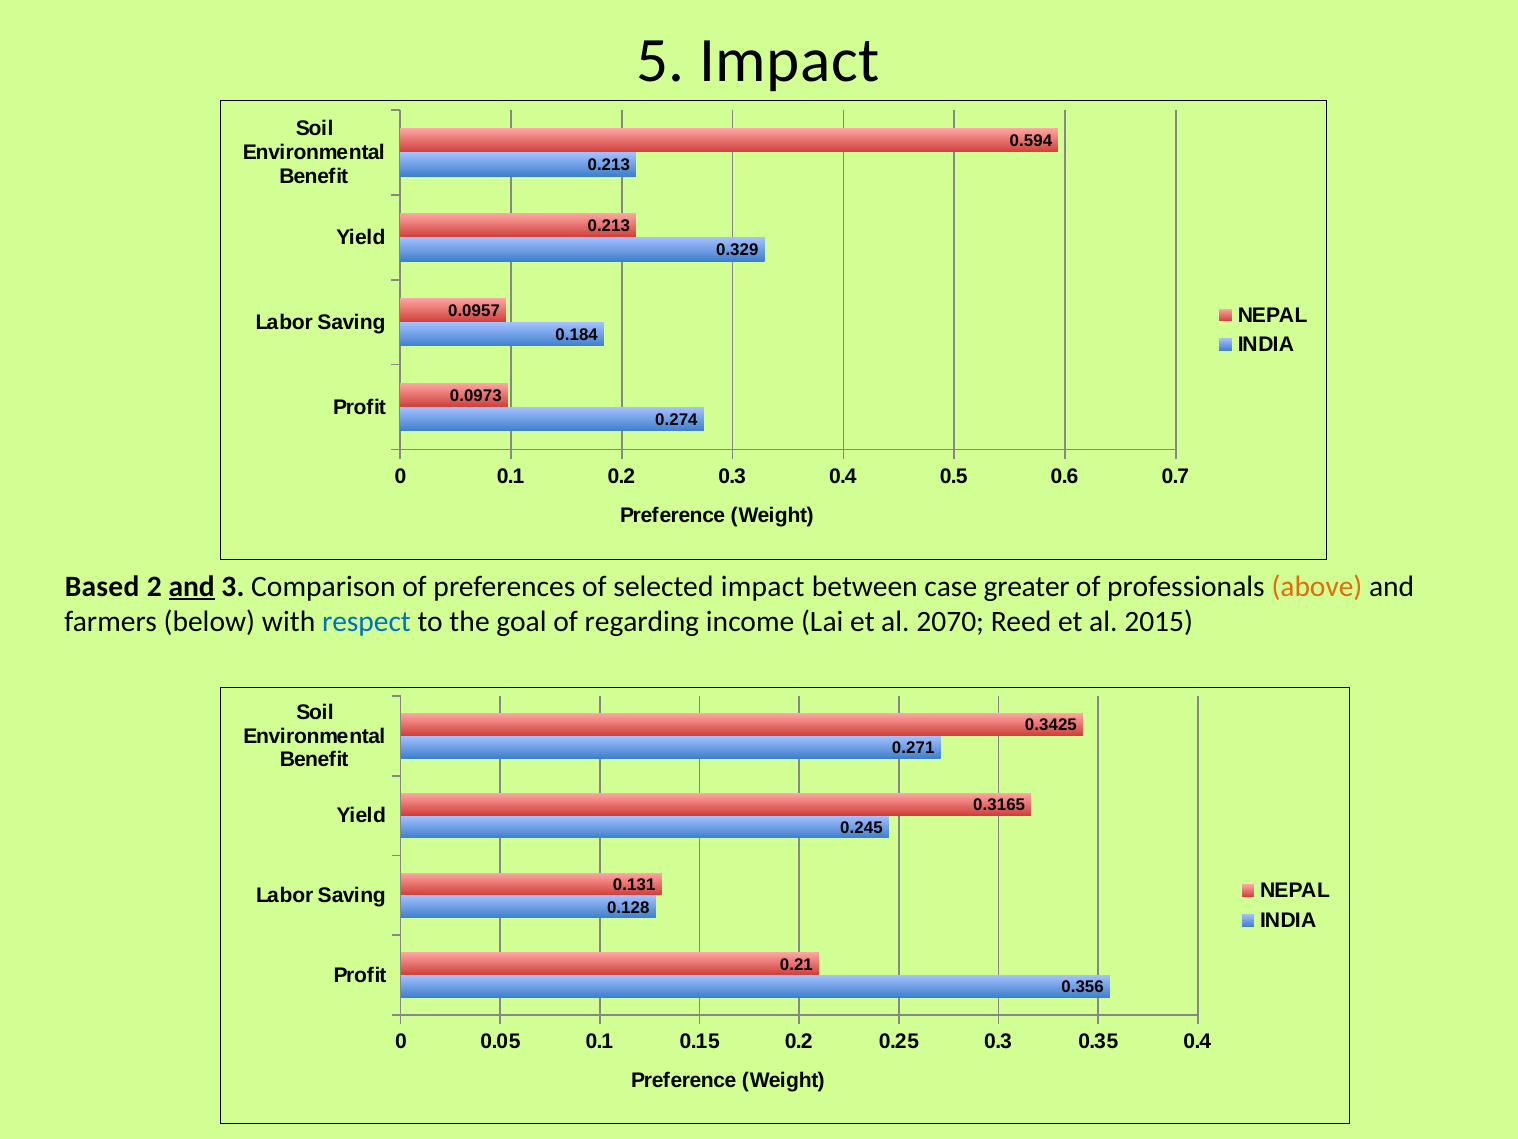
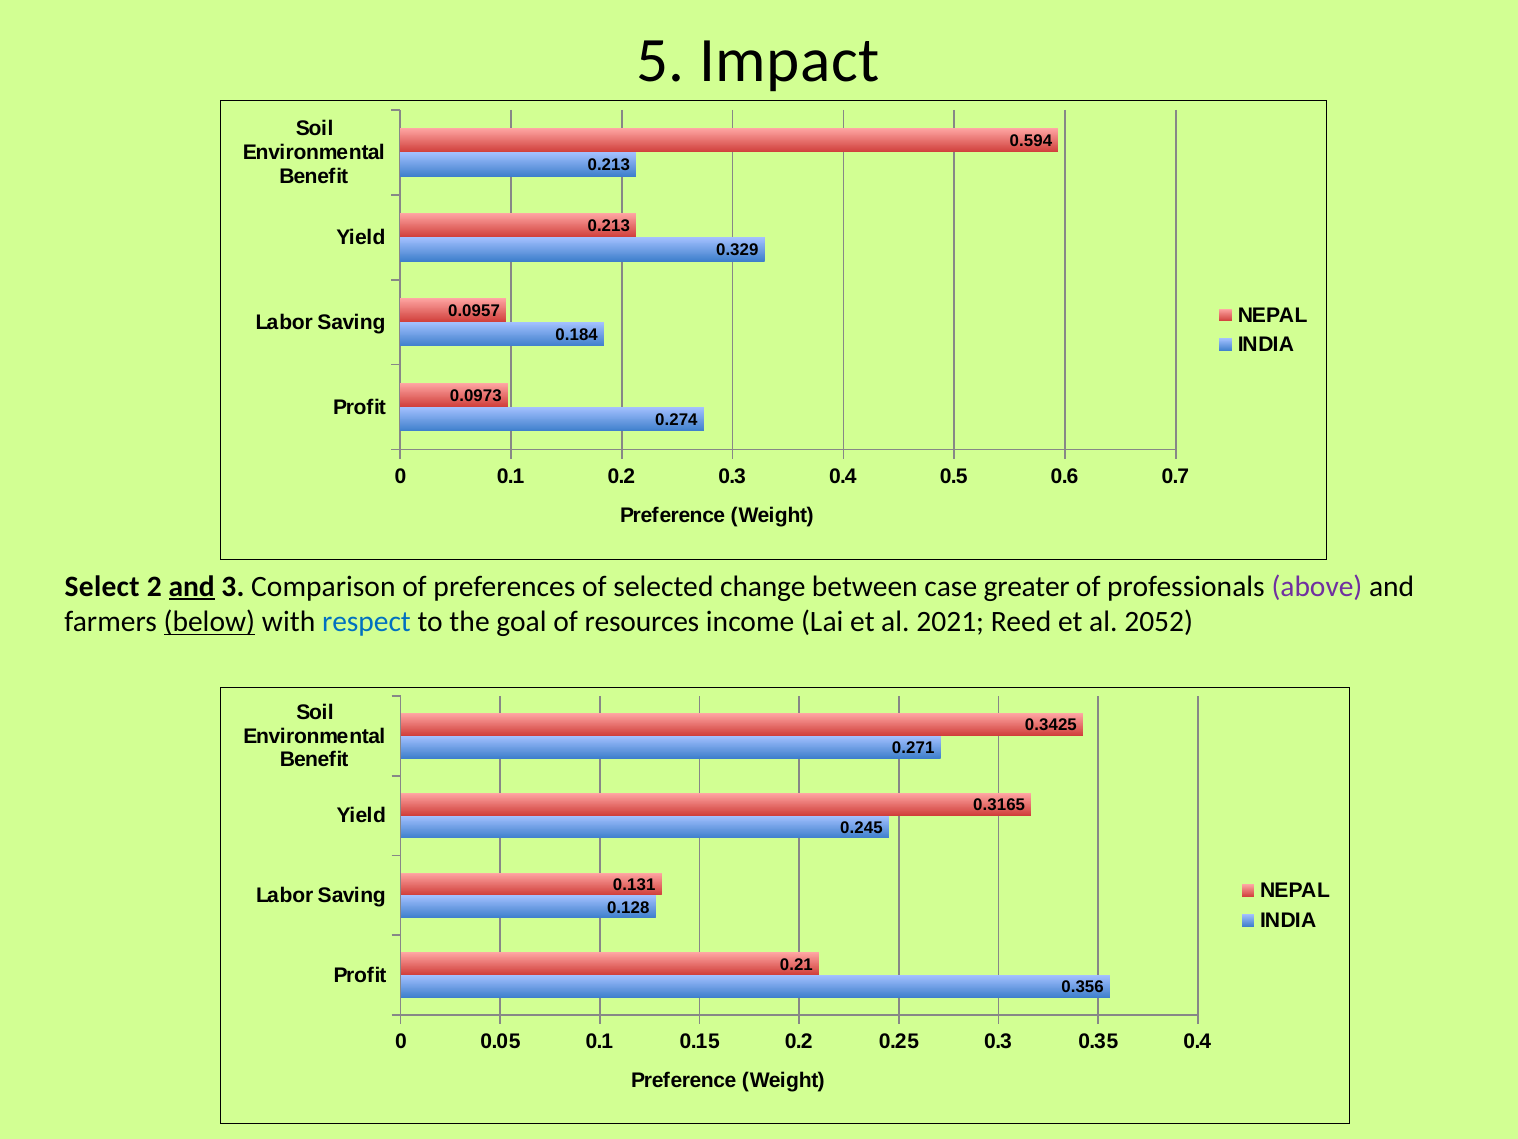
Based: Based -> Select
selected impact: impact -> change
above colour: orange -> purple
below underline: none -> present
regarding: regarding -> resources
2070: 2070 -> 2021
2015: 2015 -> 2052
